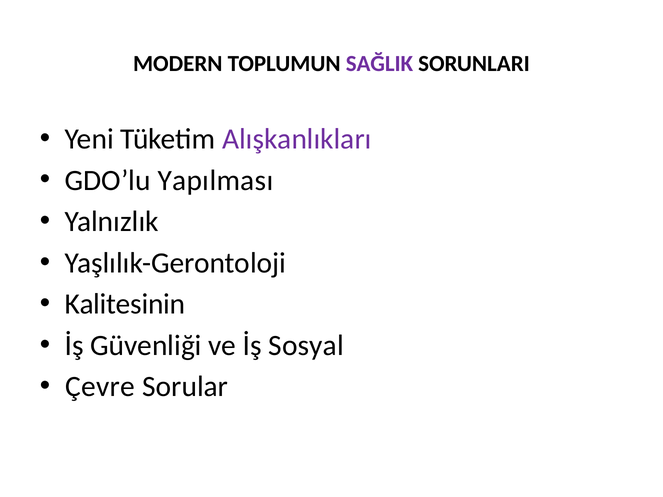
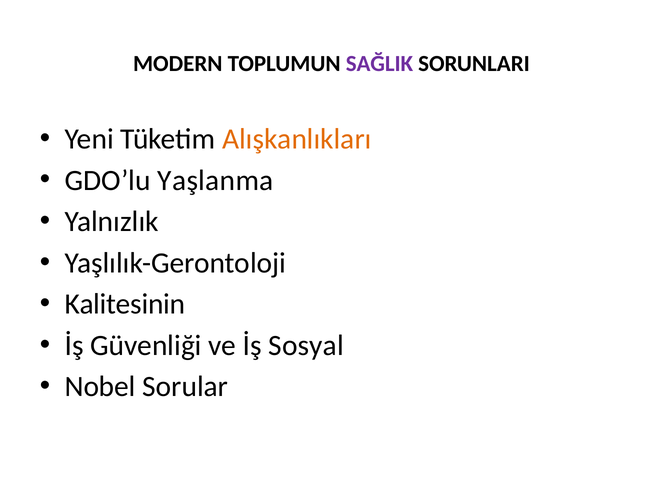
Alışkanlıkları colour: purple -> orange
Yapılması: Yapılması -> Yaşlanma
Çevre: Çevre -> Nobel
